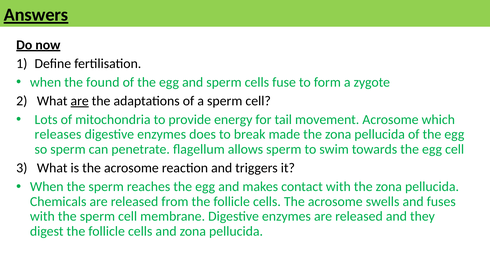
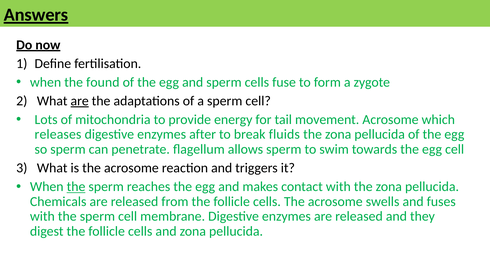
does: does -> after
made: made -> fluids
the at (76, 187) underline: none -> present
